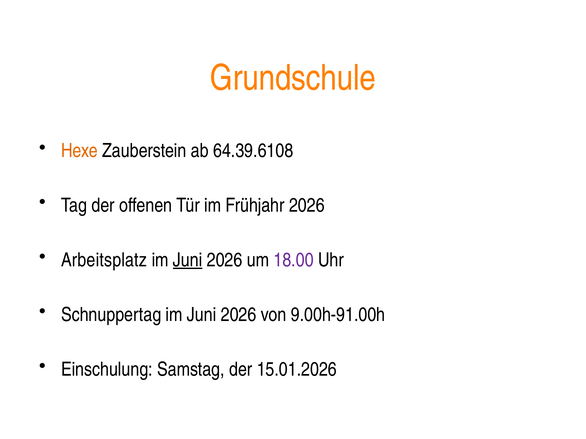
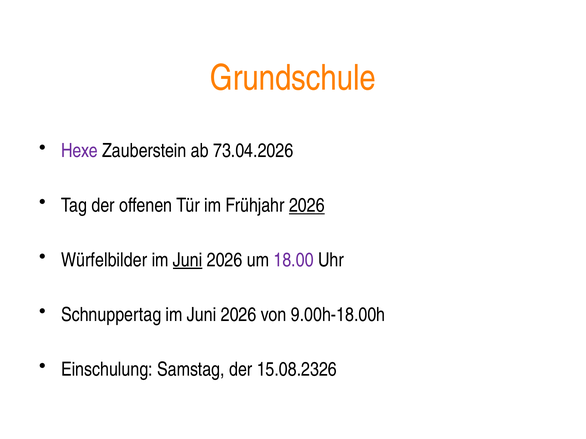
Hexe colour: orange -> purple
64.39.6108: 64.39.6108 -> 73.04.2026
2026 at (307, 206) underline: none -> present
Arbeitsplatz: Arbeitsplatz -> Würfelbilder
9.00h-91.00h: 9.00h-91.00h -> 9.00h-18.00h
15.01.2026: 15.01.2026 -> 15.08.2326
